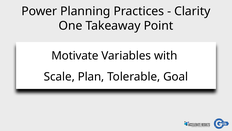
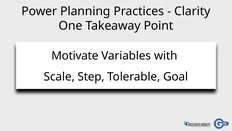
Plan: Plan -> Step
